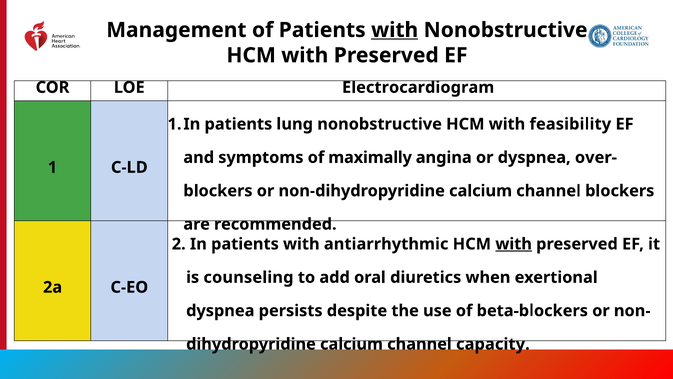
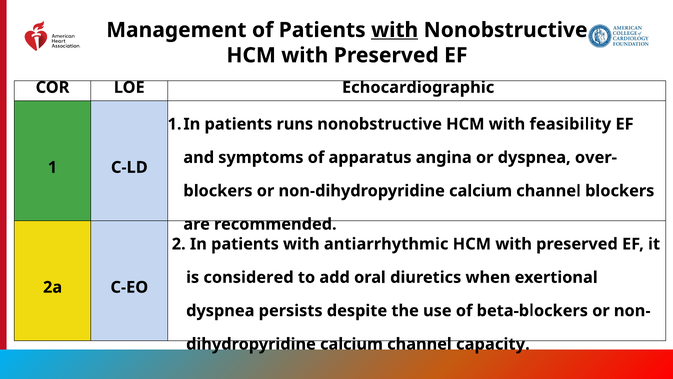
Electrocardiogram: Electrocardiogram -> Echocardiographic
lung: lung -> runs
maximally: maximally -> apparatus
with at (514, 244) underline: present -> none
counseling: counseling -> considered
